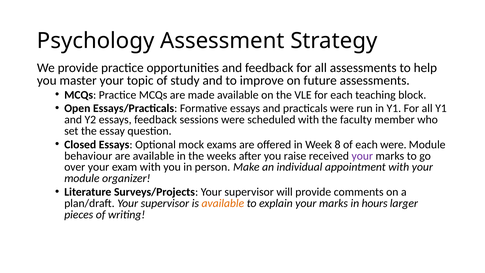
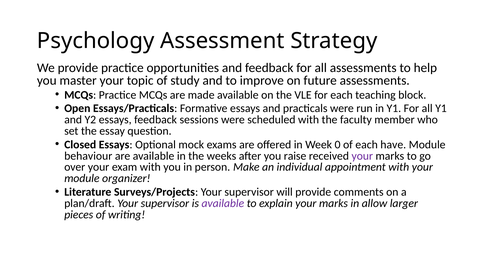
8: 8 -> 0
each were: were -> have
available at (223, 203) colour: orange -> purple
hours: hours -> allow
